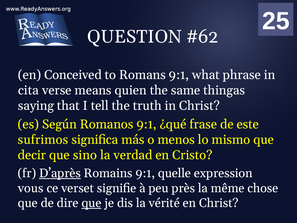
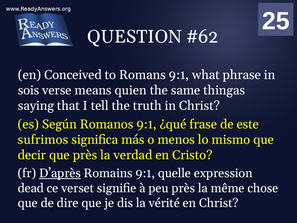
cita: cita -> sois
que sino: sino -> près
vous: vous -> dead
que at (91, 203) underline: present -> none
